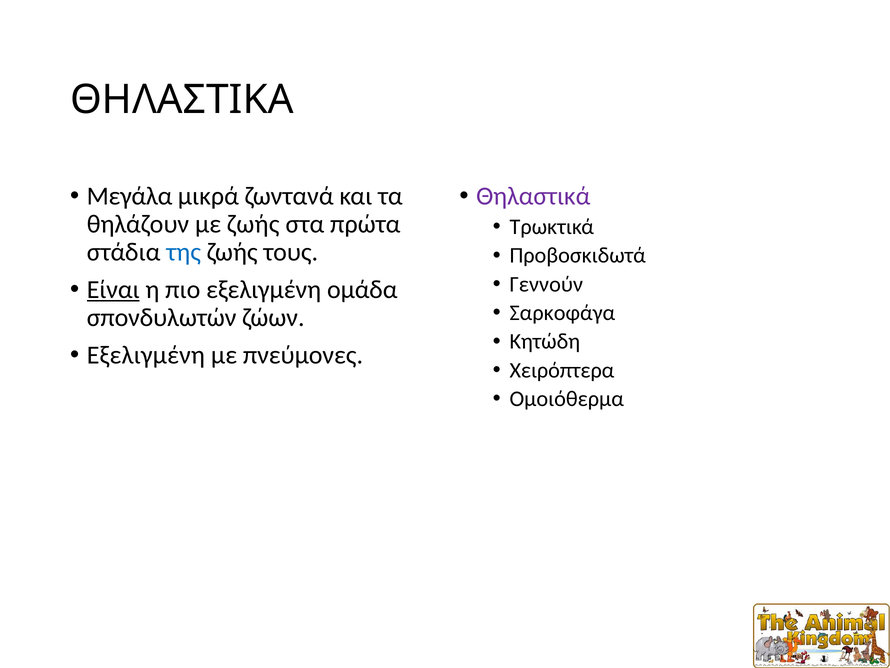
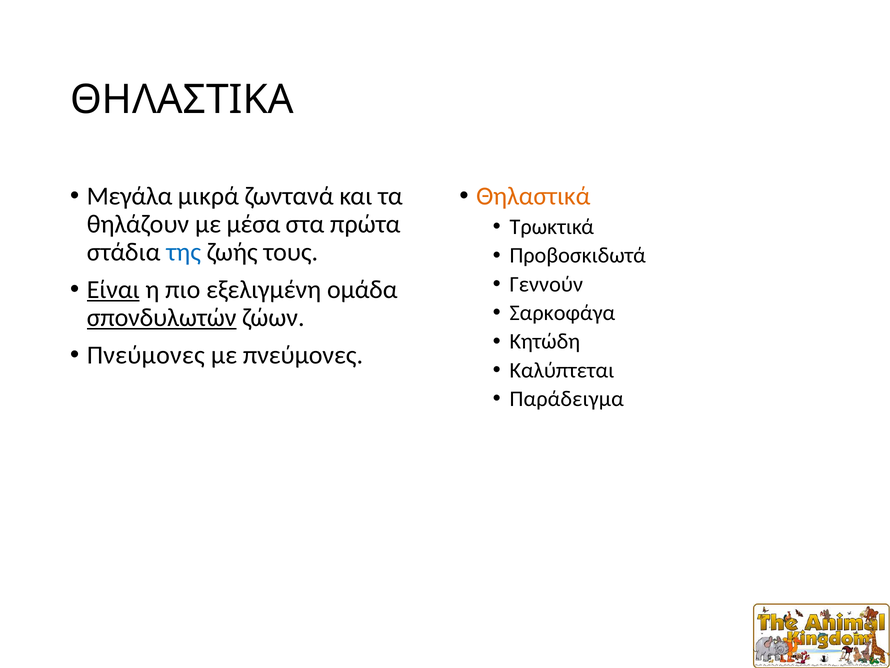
Θηλαστικά colour: purple -> orange
με ζωής: ζωής -> μέσα
σπονδυλωτών underline: none -> present
Εξελιγμένη at (146, 355): Εξελιγμένη -> Πνεύμονες
Χειρόπτερα: Χειρόπτερα -> Καλύπτεται
Ομοιόθερμα: Ομοιόθερμα -> Παράδειγμα
